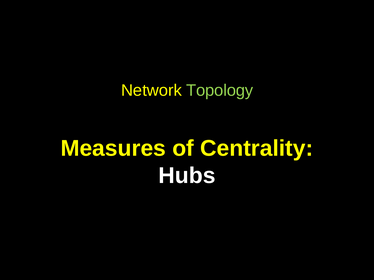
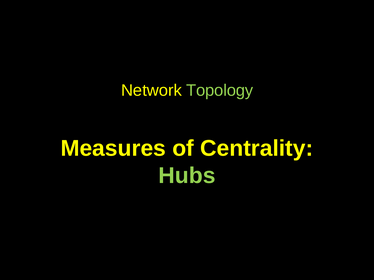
Hubs colour: white -> light green
